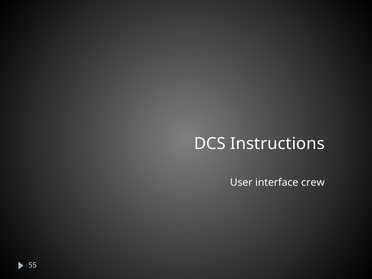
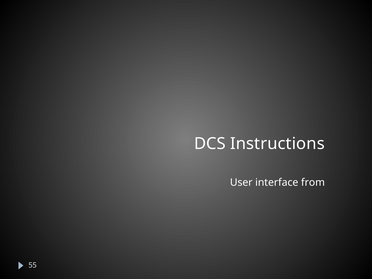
crew: crew -> from
